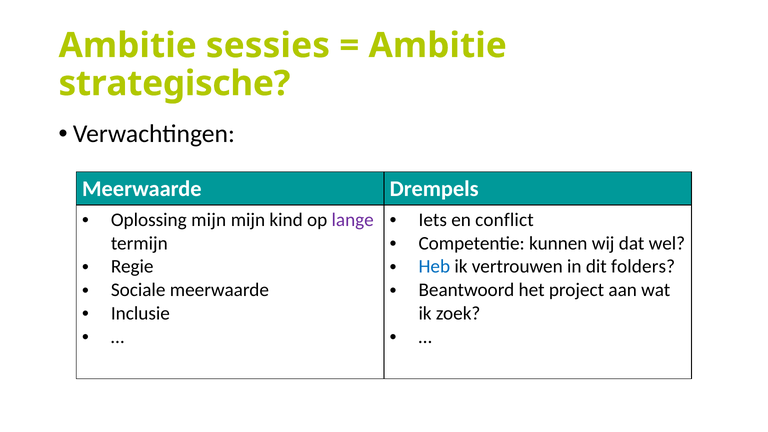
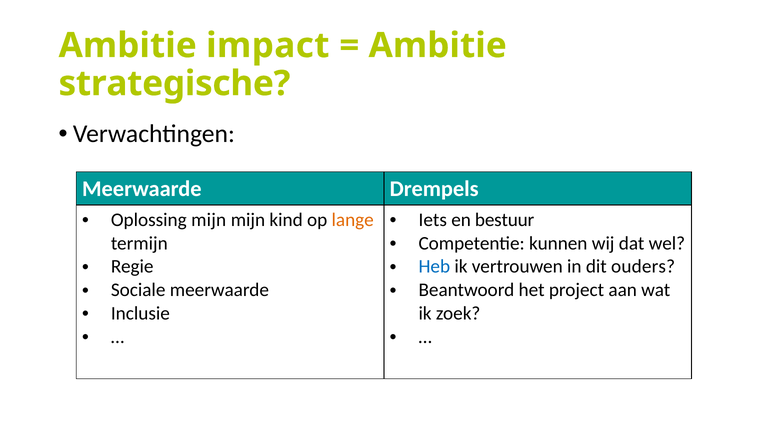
sessies: sessies -> impact
lange colour: purple -> orange
conflict: conflict -> bestuur
folders: folders -> ouders
